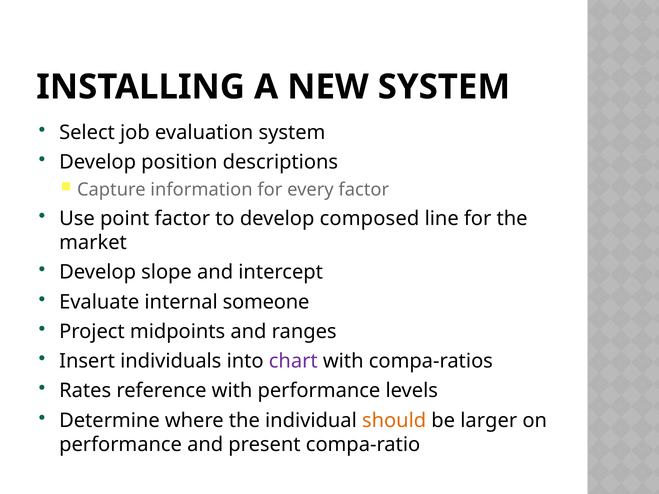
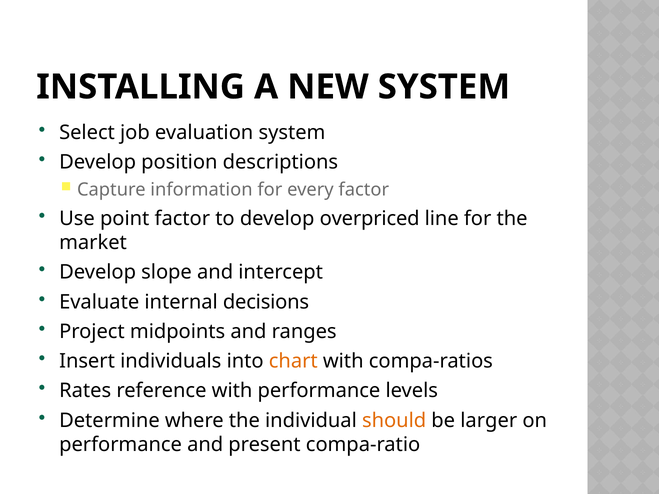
composed: composed -> overpriced
someone: someone -> decisions
chart colour: purple -> orange
